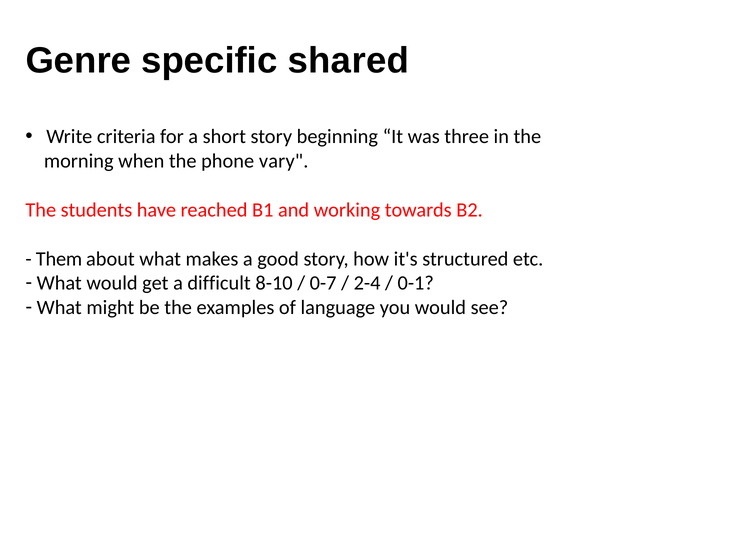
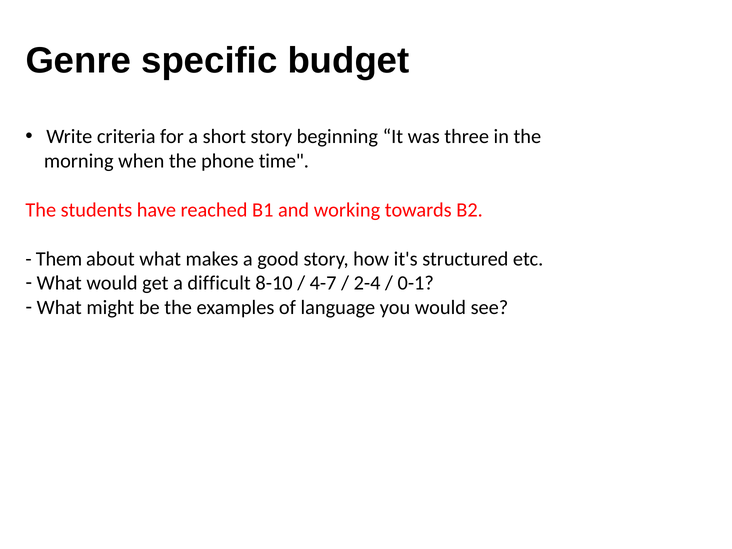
shared: shared -> budget
vary: vary -> time
0-7: 0-7 -> 4-7
